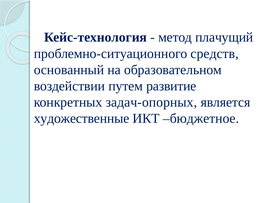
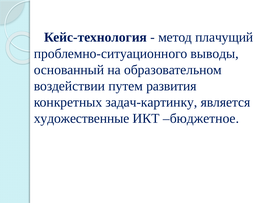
средств: средств -> выводы
развитие: развитие -> развития
задач-опорных: задач-опорных -> задач-картинку
